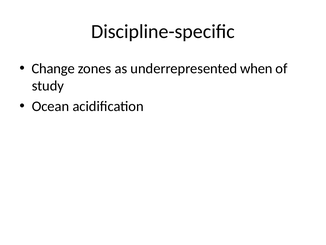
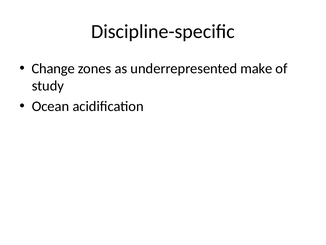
when: when -> make
